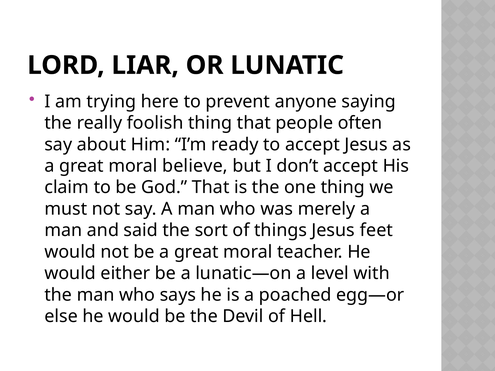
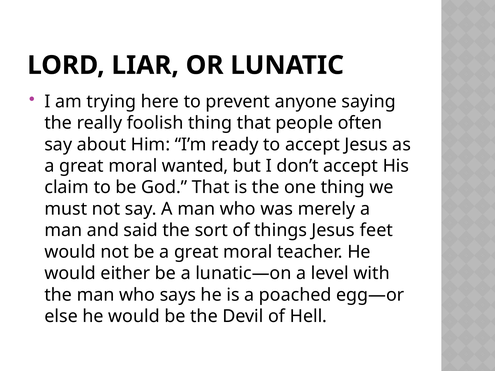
believe: believe -> wanted
